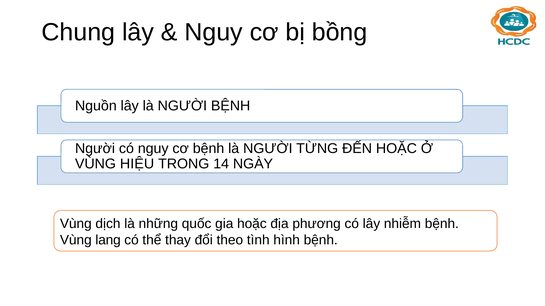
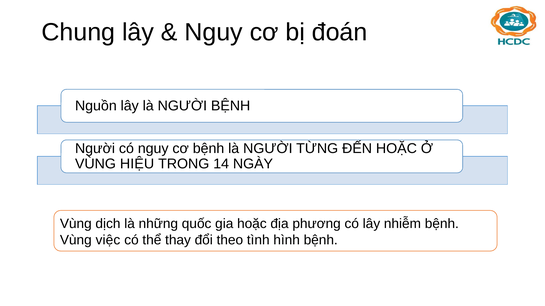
bồng: bồng -> đoán
lang: lang -> việc
